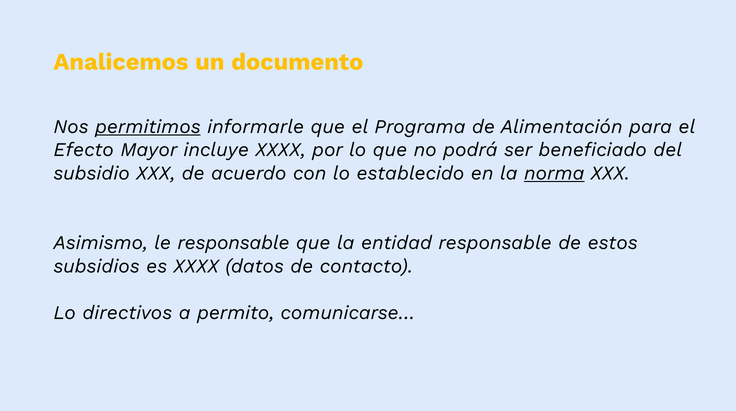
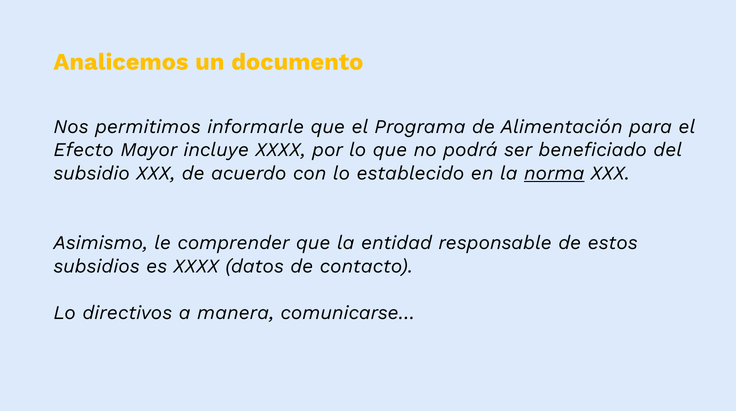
permitimos underline: present -> none
le responsable: responsable -> comprender
permito: permito -> manera
